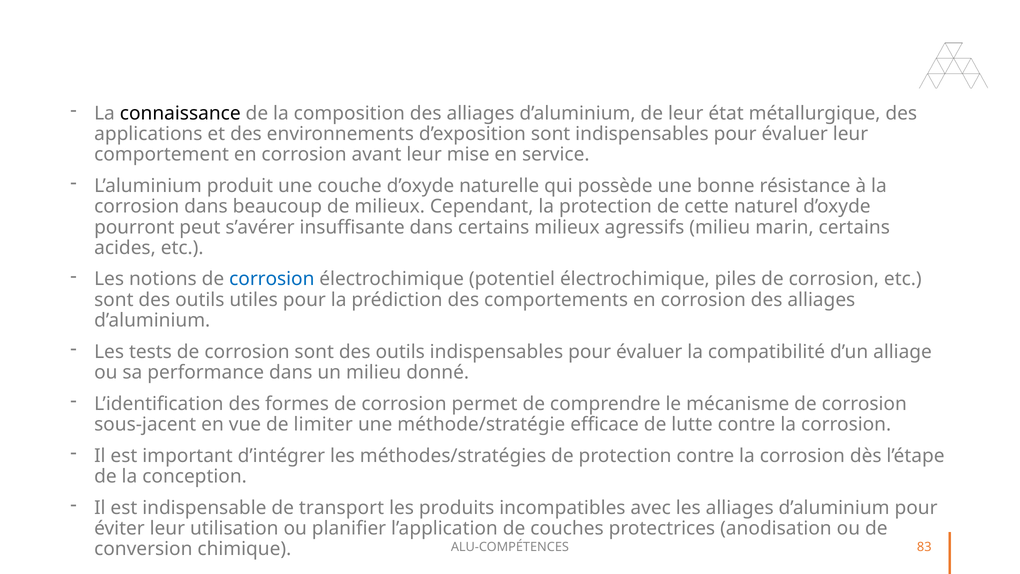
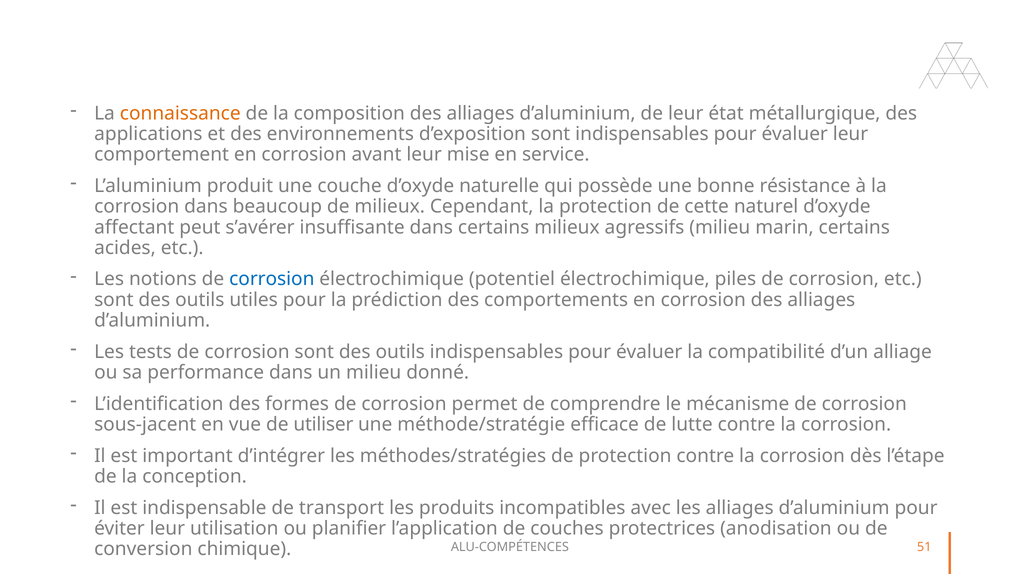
connaissance colour: black -> orange
pourront: pourront -> affectant
limiter: limiter -> utiliser
83: 83 -> 51
